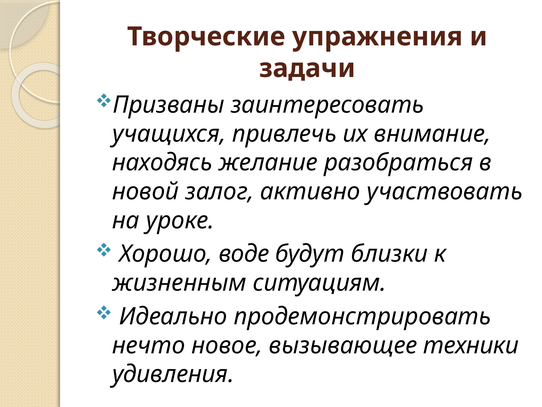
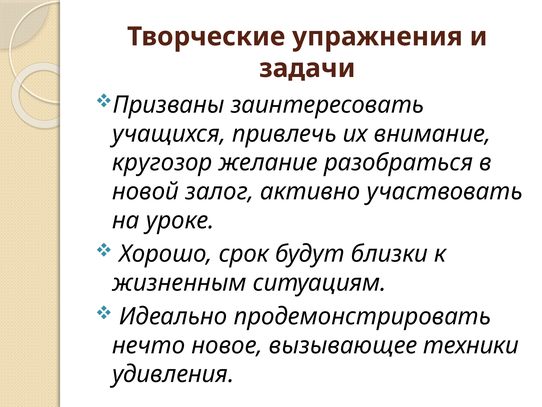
находясь: находясь -> кругозор
воде: воде -> срок
